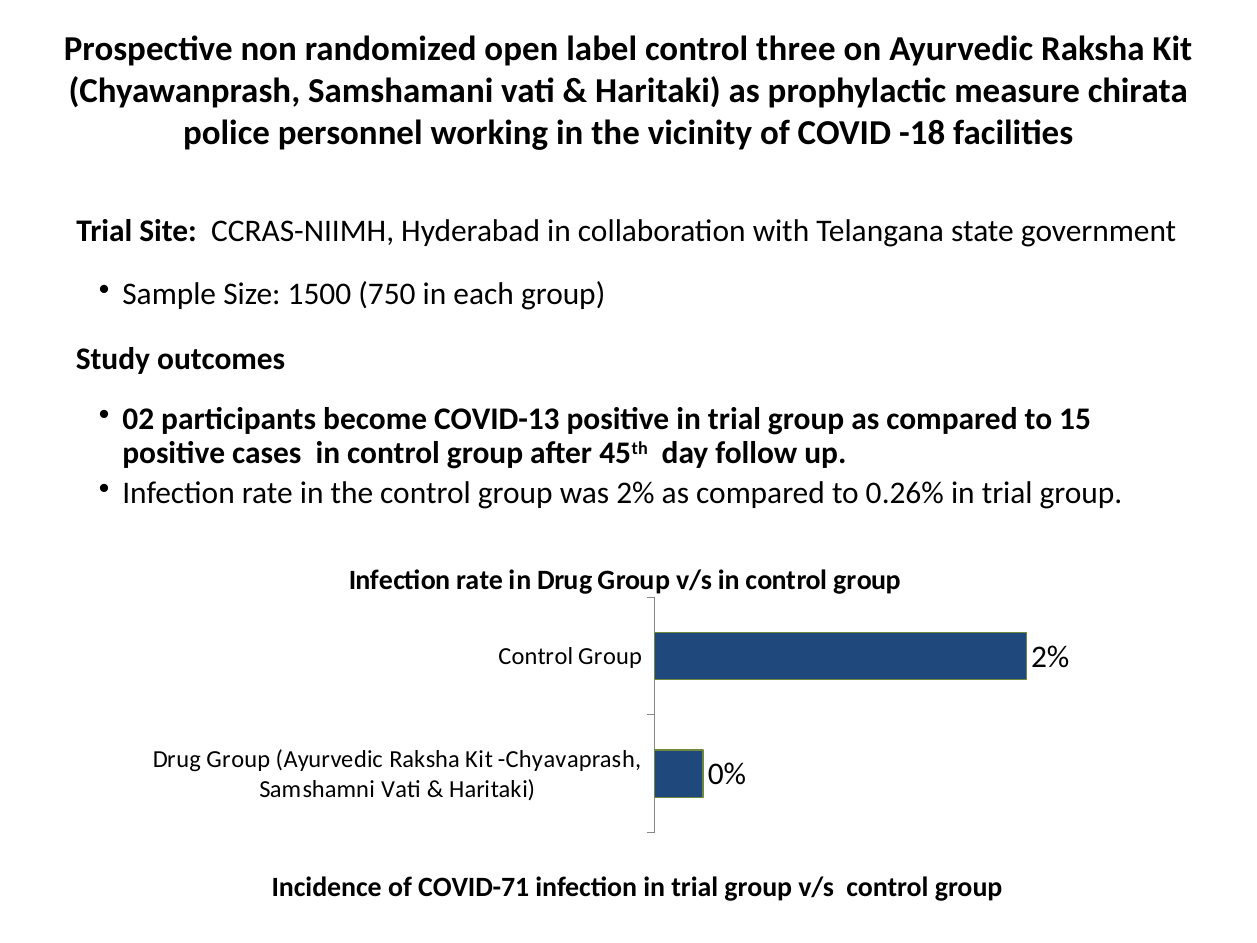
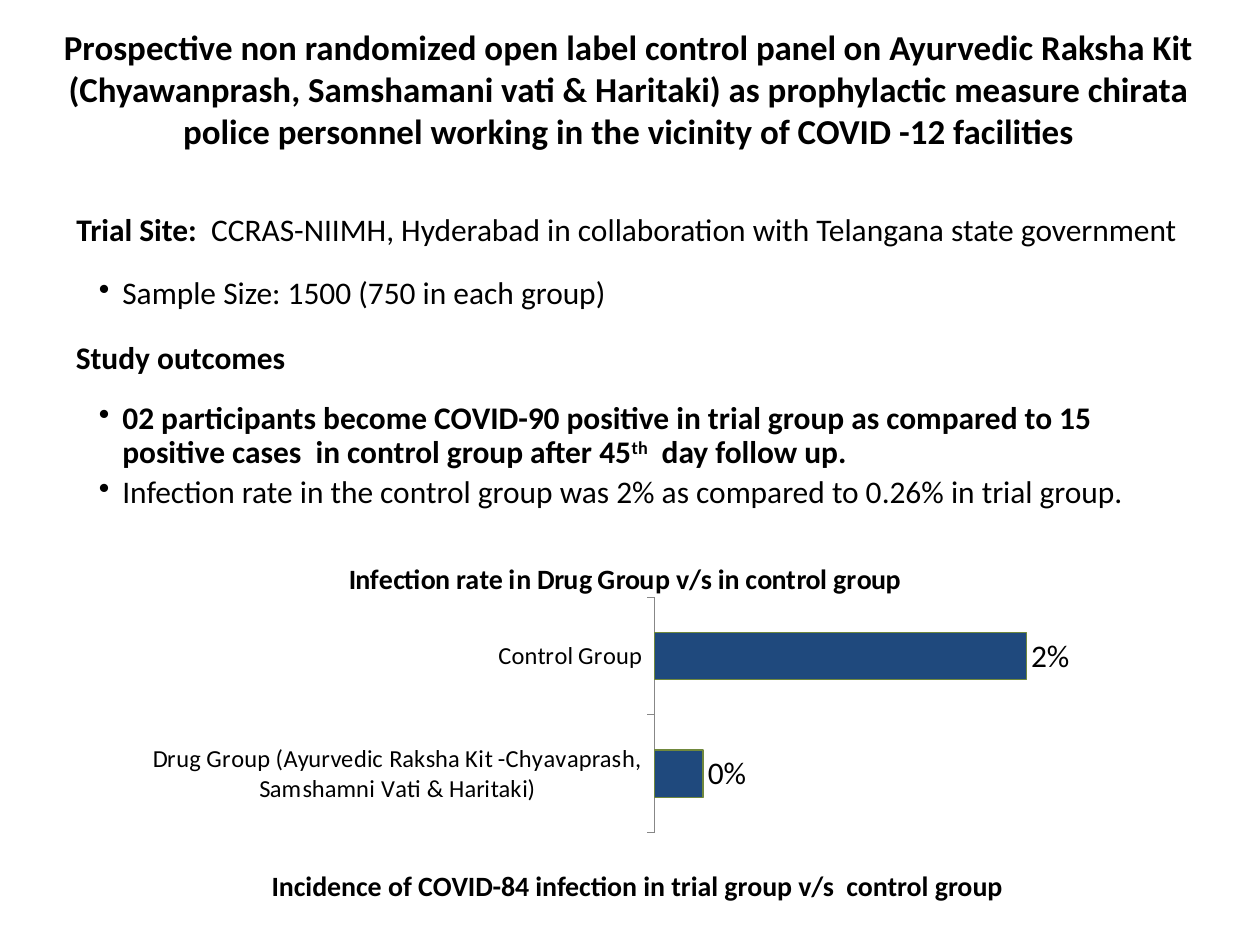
three: three -> panel
-18: -18 -> -12
COVID-13: COVID-13 -> COVID-90
COVID-71: COVID-71 -> COVID-84
